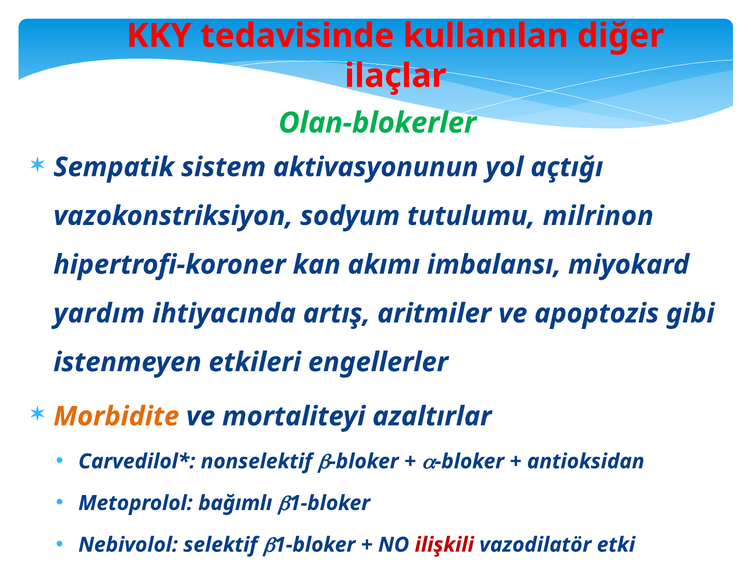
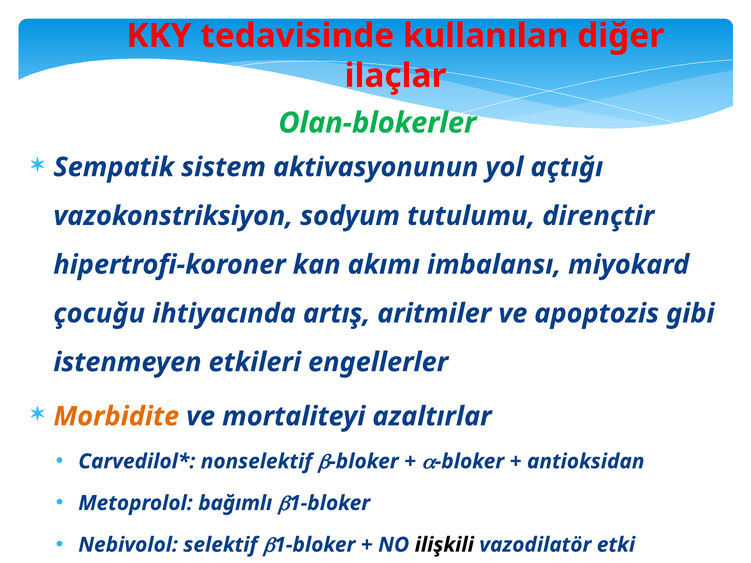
milrinon: milrinon -> dirençtir
yardım: yardım -> çocuğu
ilişkili colour: red -> black
